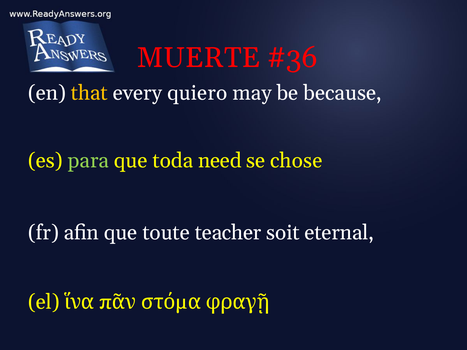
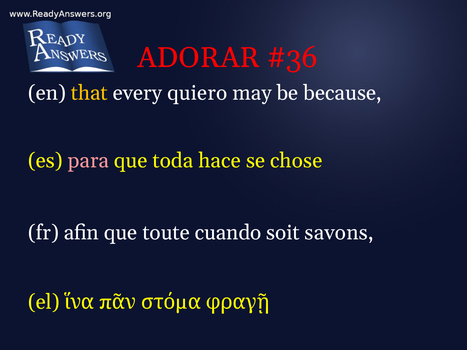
MUERTE: MUERTE -> ADORAR
para colour: light green -> pink
need: need -> hace
teacher: teacher -> cuando
eternal: eternal -> savons
